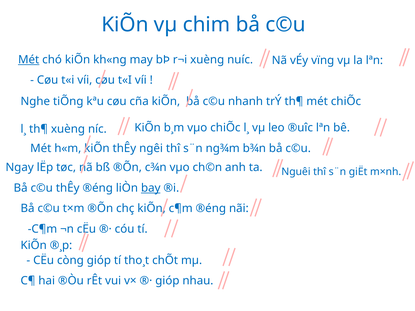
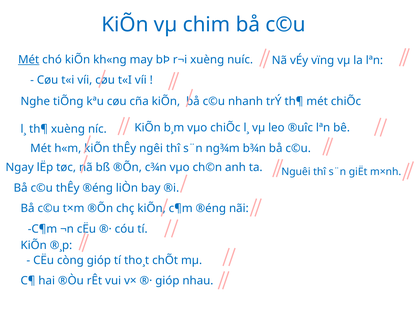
bay underline: present -> none
